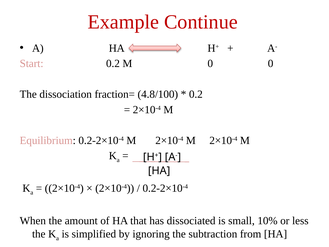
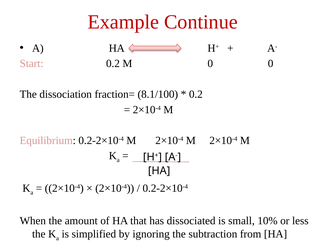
4.8/100: 4.8/100 -> 8.1/100
